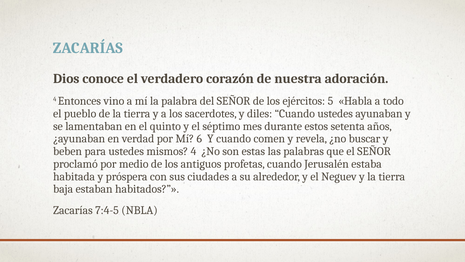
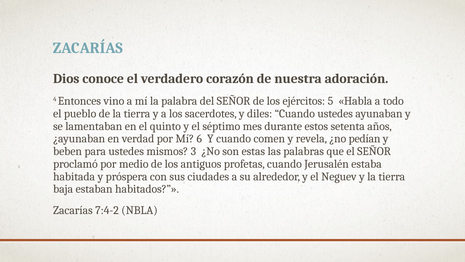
buscar: buscar -> pedían
mismos 4: 4 -> 3
7:4-5: 7:4-5 -> 7:4-2
